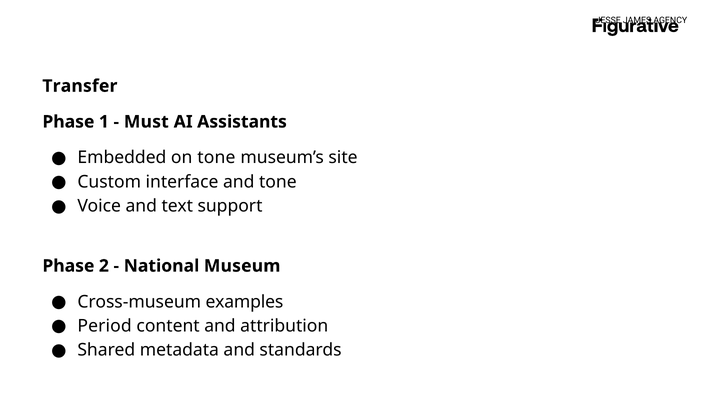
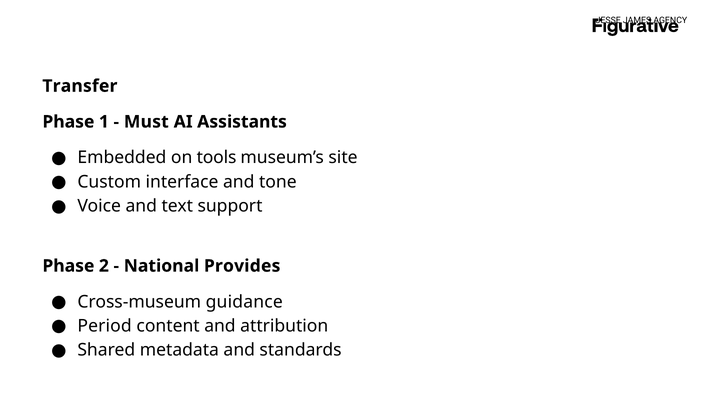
on tone: tone -> tools
Museum: Museum -> Provides
examples: examples -> guidance
